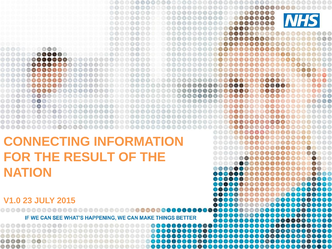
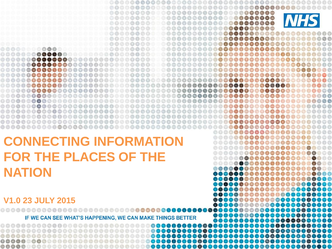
RESULT: RESULT -> PLACES
